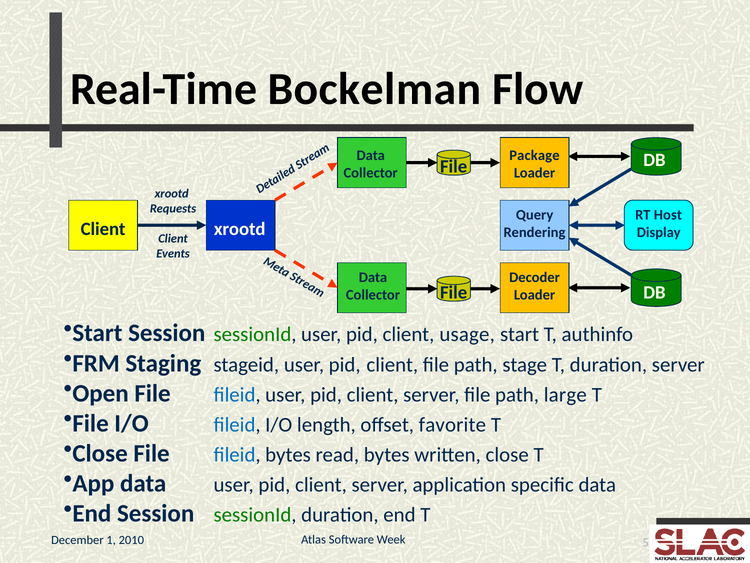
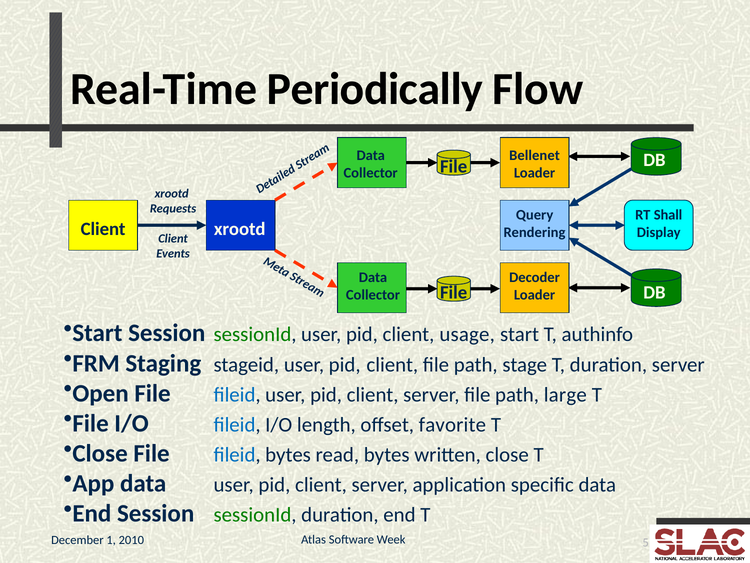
Bockelman: Bockelman -> Periodically
Package: Package -> Bellenet
Host: Host -> Shall
